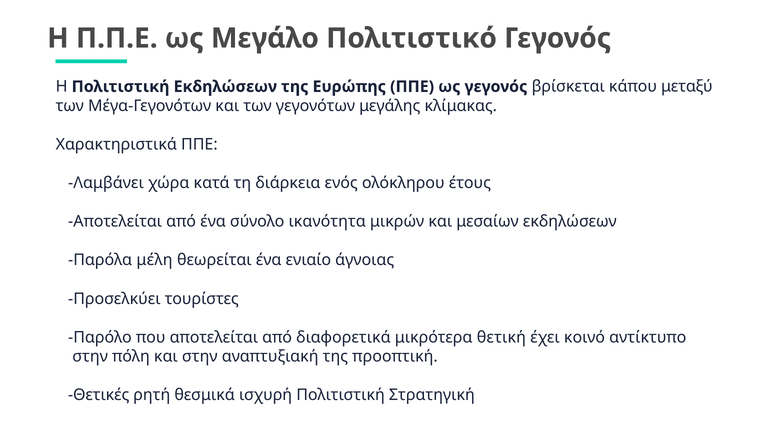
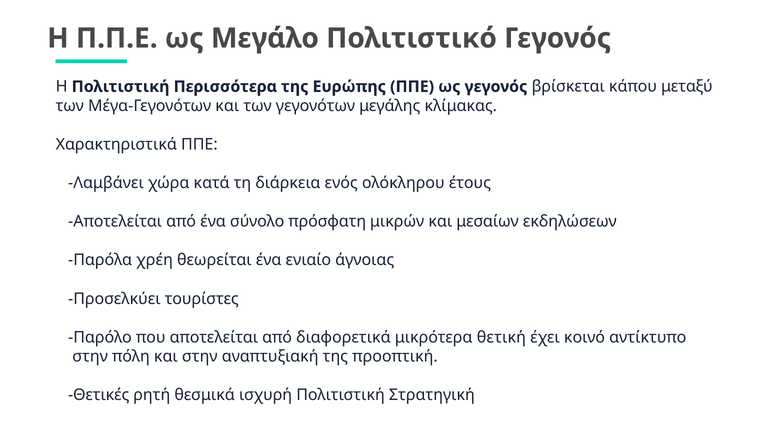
Πολιτιστική Εκδηλώσεων: Εκδηλώσεων -> Περισσότερα
ικανότητα: ικανότητα -> πρόσφατη
μέλη: μέλη -> χρέη
